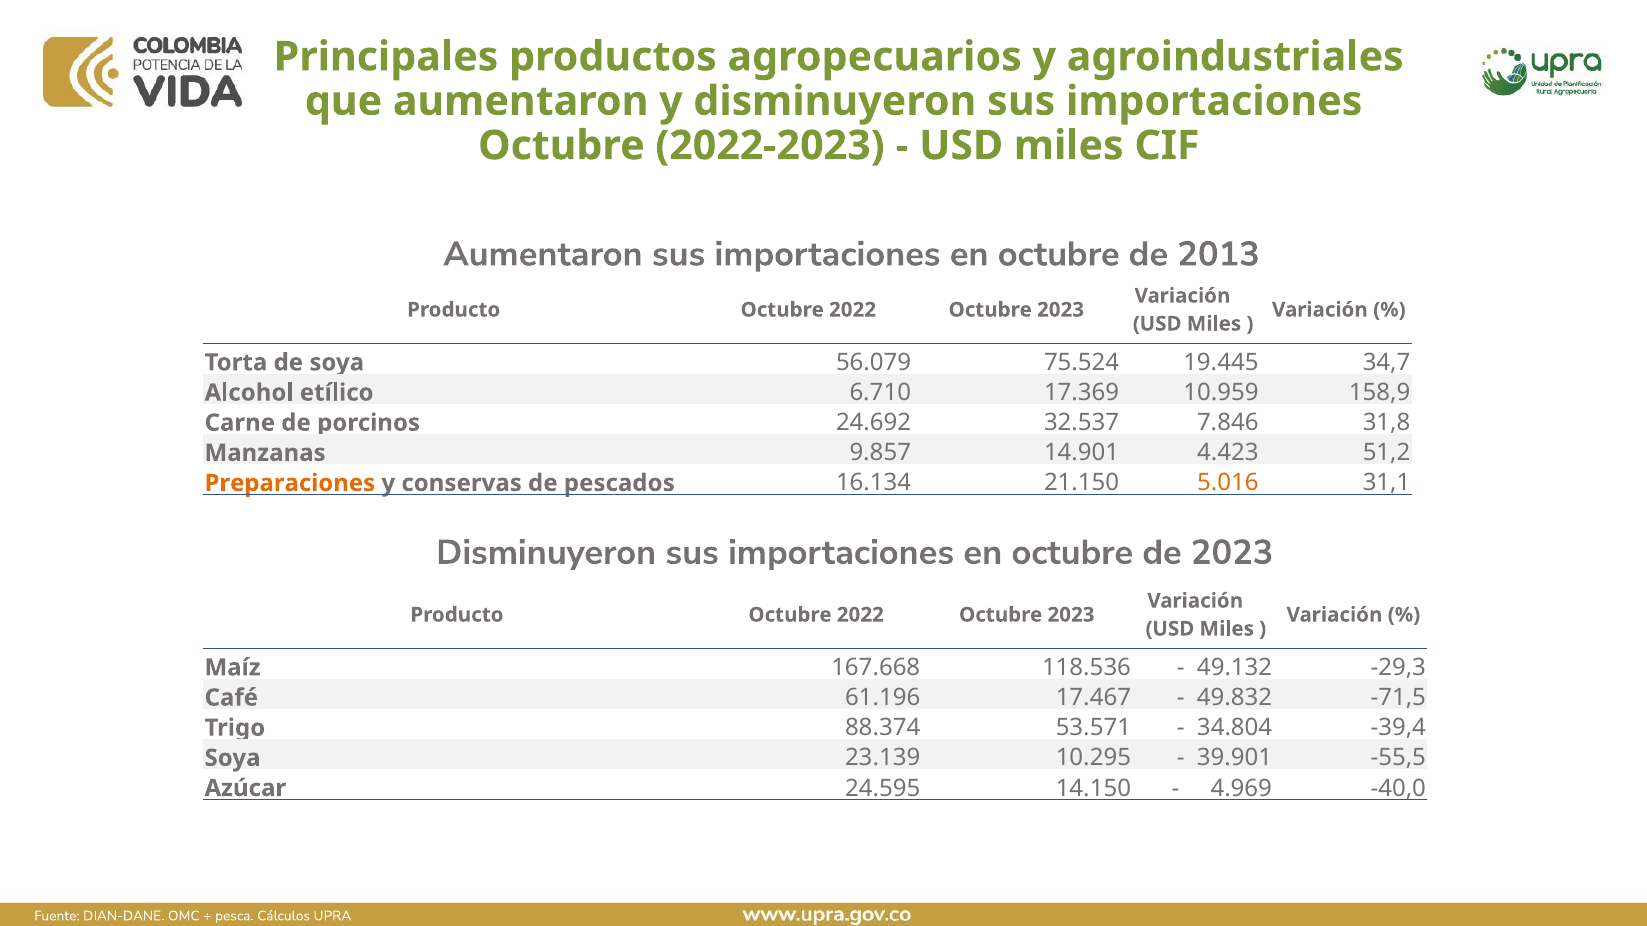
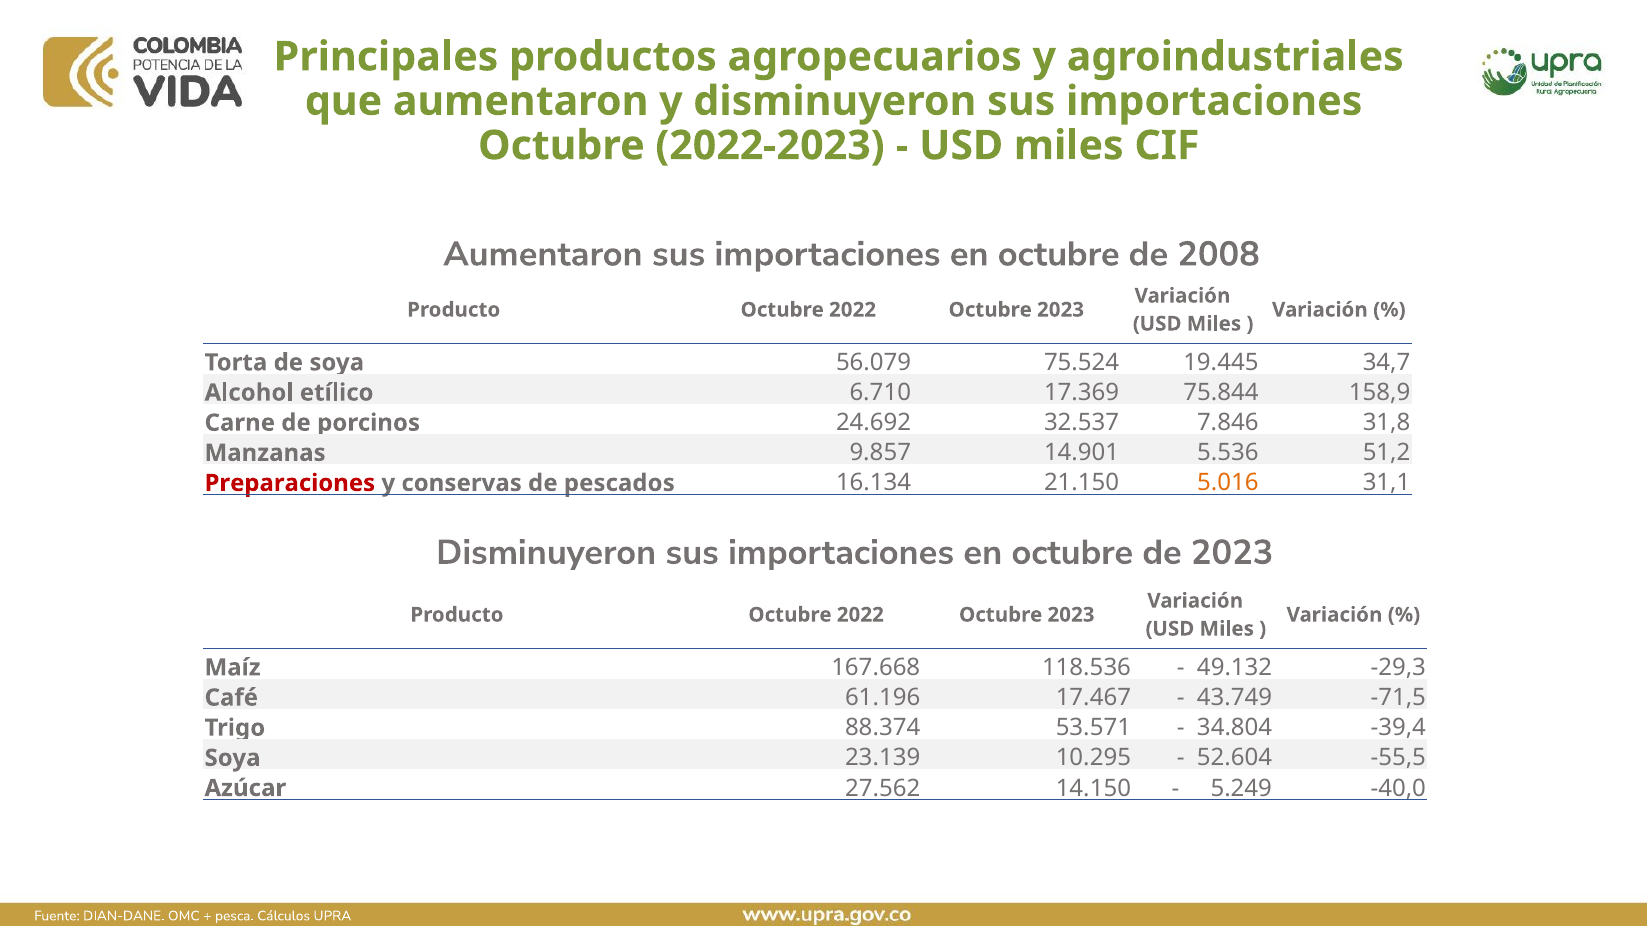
2013: 2013 -> 2008
10.959: 10.959 -> 75.844
4.423: 4.423 -> 5.536
Preparaciones colour: orange -> red
49.832: 49.832 -> 43.749
39.901: 39.901 -> 52.604
24.595: 24.595 -> 27.562
4.969: 4.969 -> 5.249
